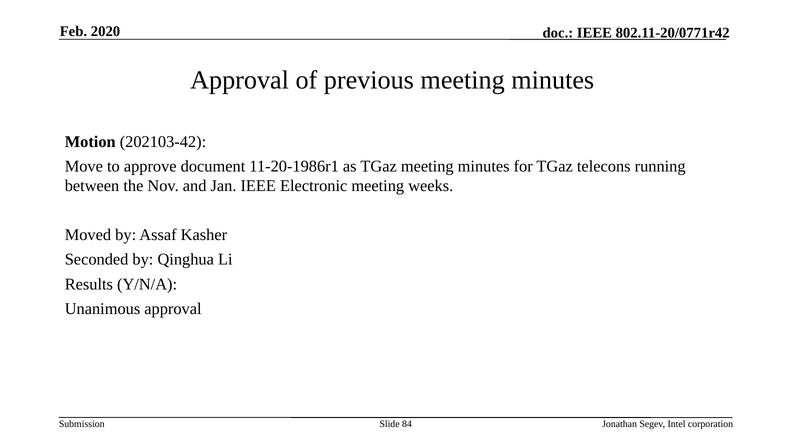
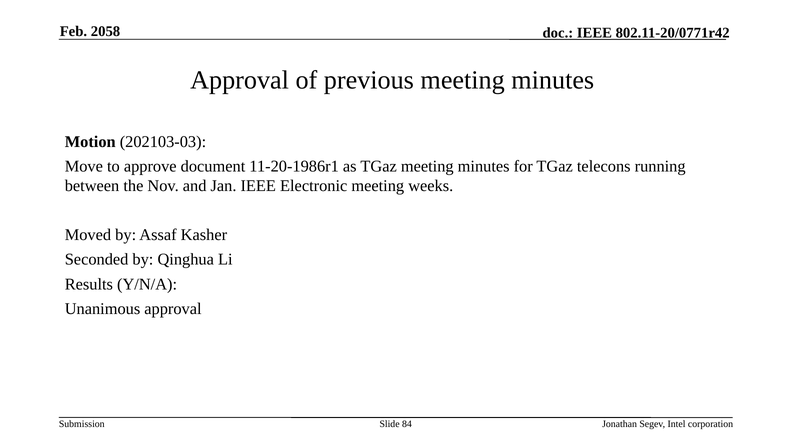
2020: 2020 -> 2058
202103-42: 202103-42 -> 202103-03
